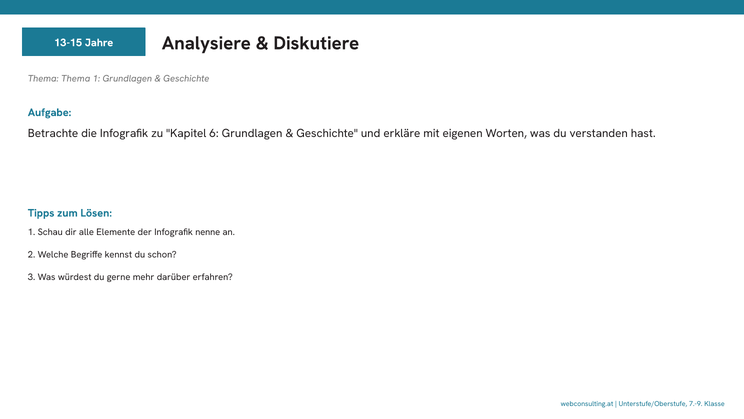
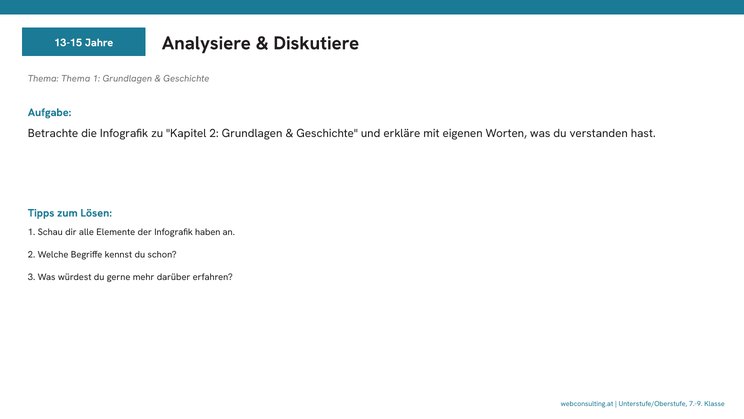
Kapitel 6: 6 -> 2
nenne: nenne -> haben
